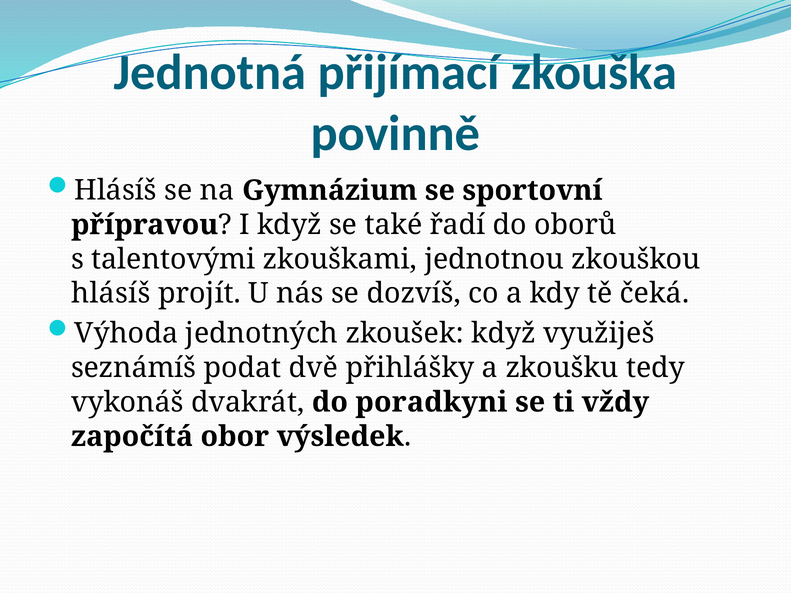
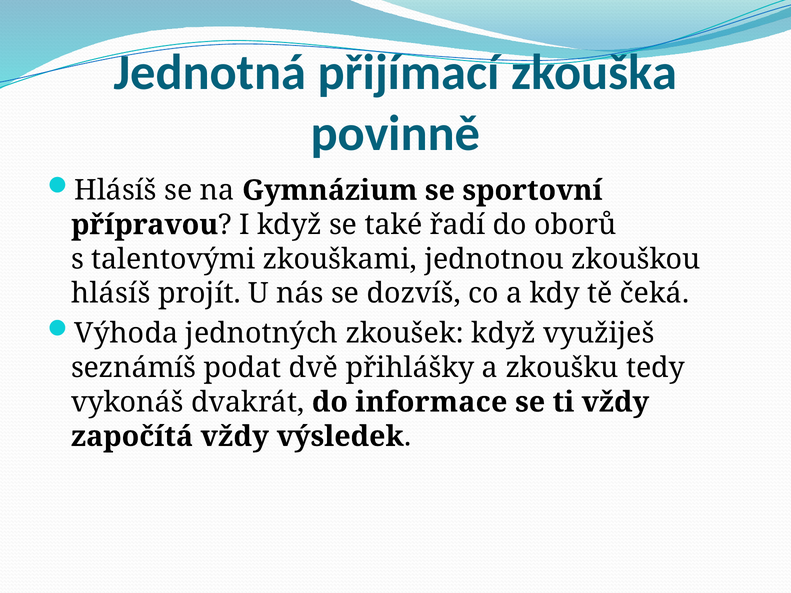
poradkyni: poradkyni -> informace
započítá obor: obor -> vždy
